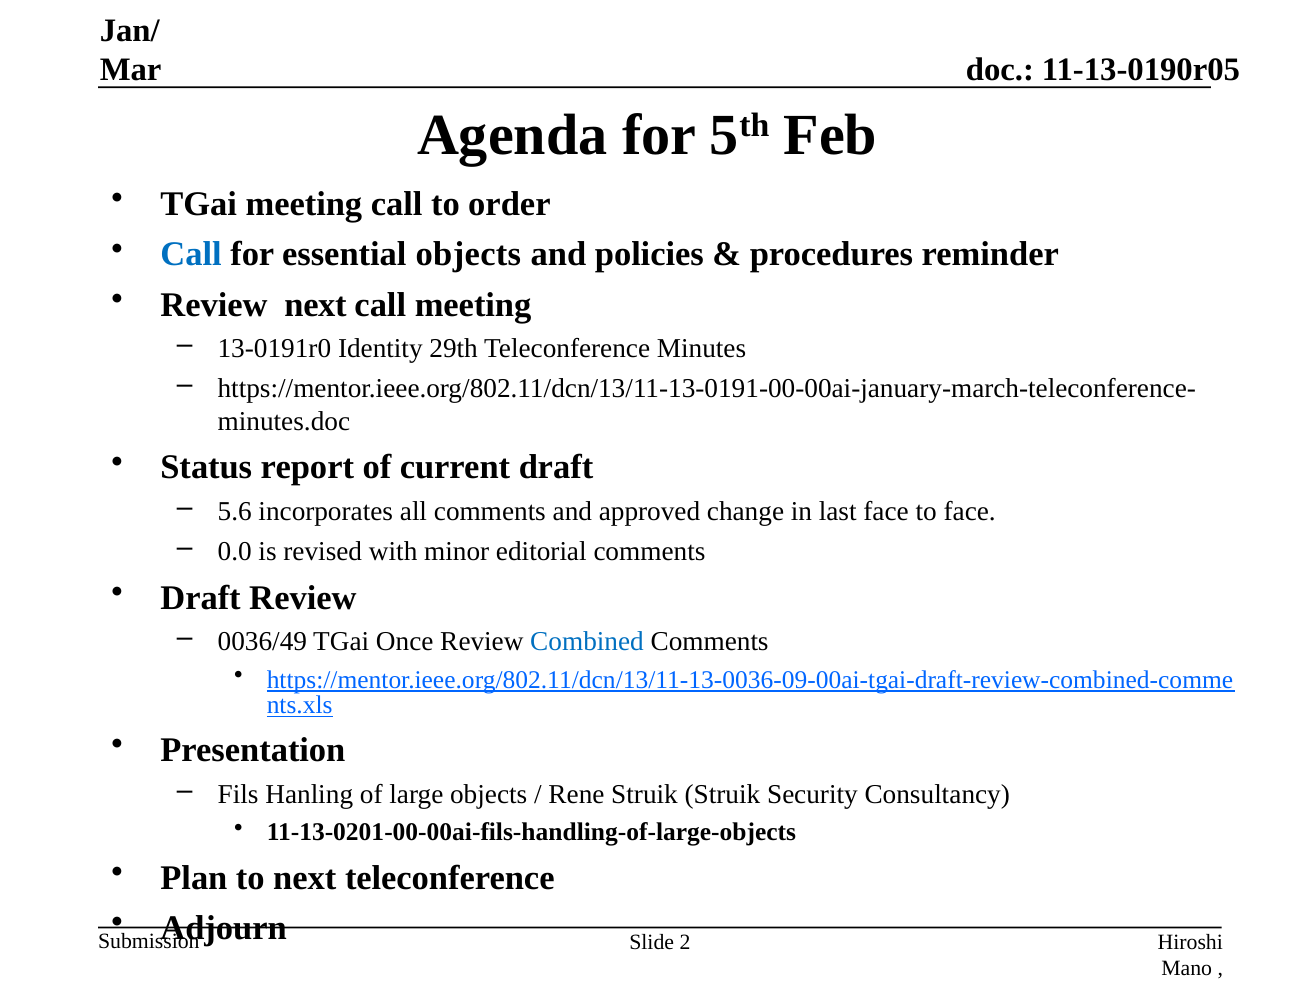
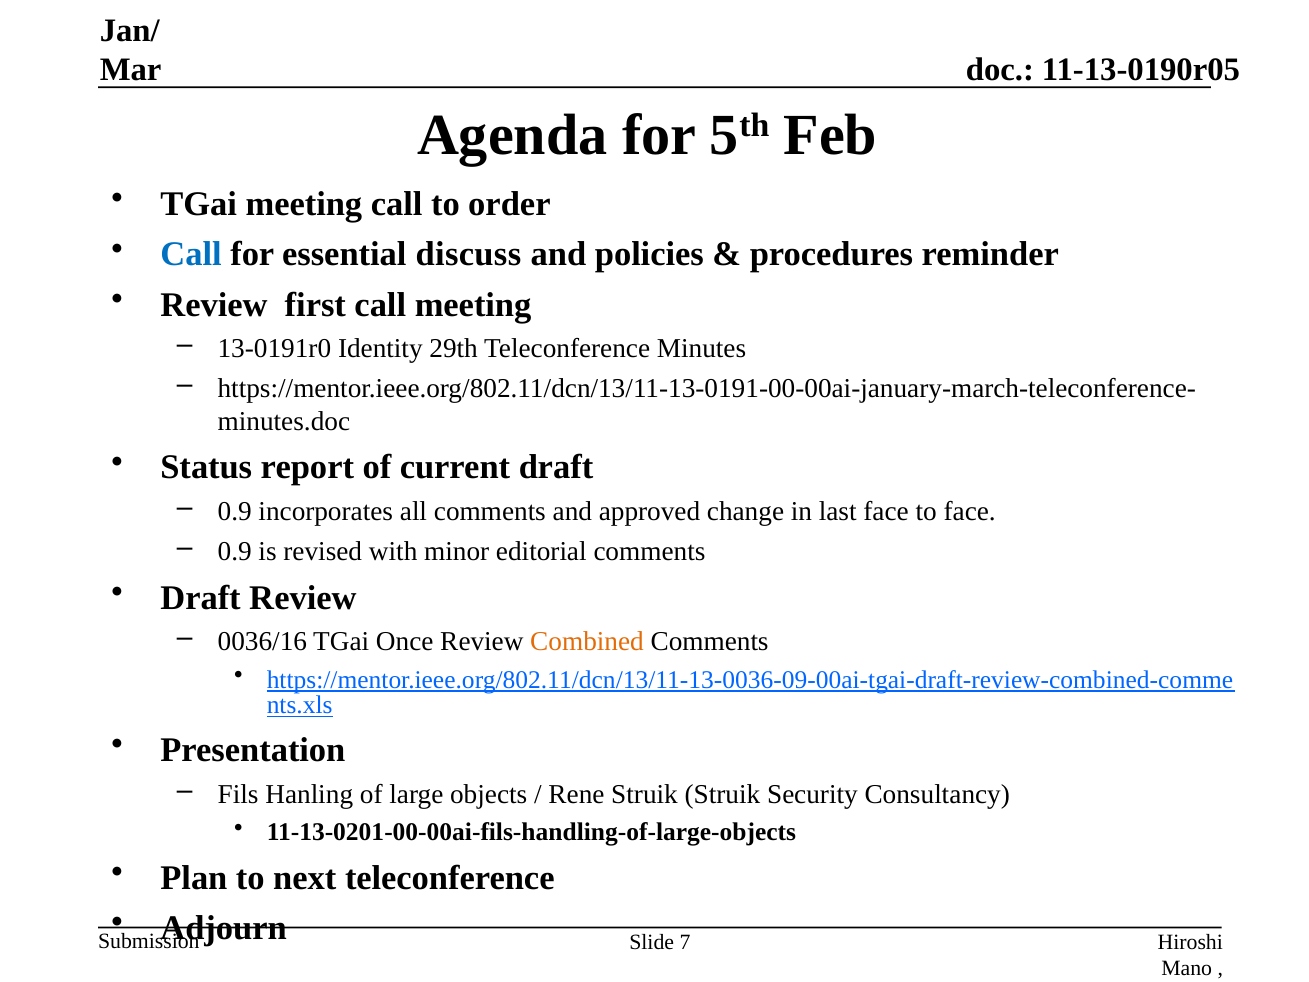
essential objects: objects -> discuss
Review next: next -> first
5.6 at (235, 511): 5.6 -> 0.9
0.0 at (235, 551): 0.0 -> 0.9
0036/49: 0036/49 -> 0036/16
Combined colour: blue -> orange
2: 2 -> 7
